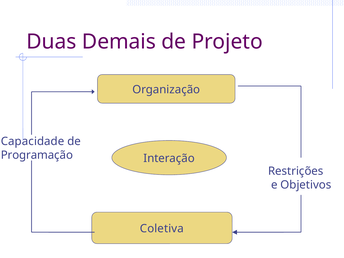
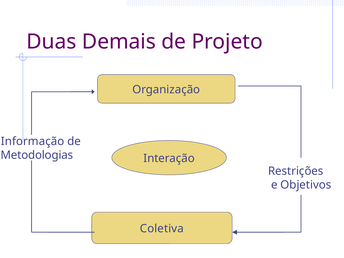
Capacidade: Capacidade -> Informação
Programação: Programação -> Metodologias
